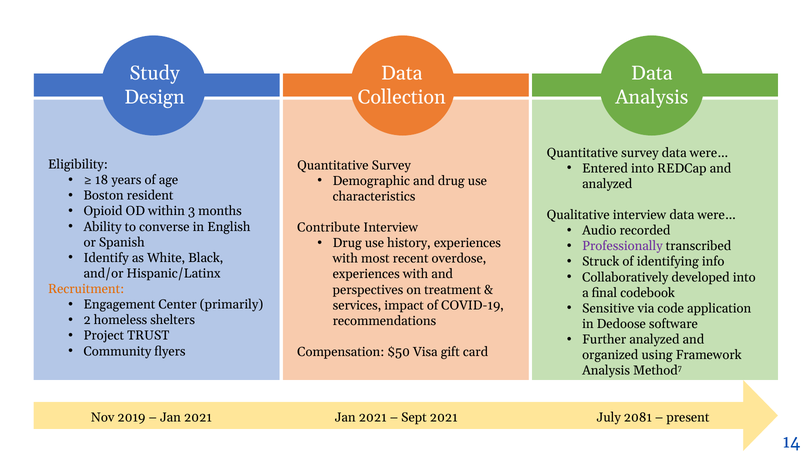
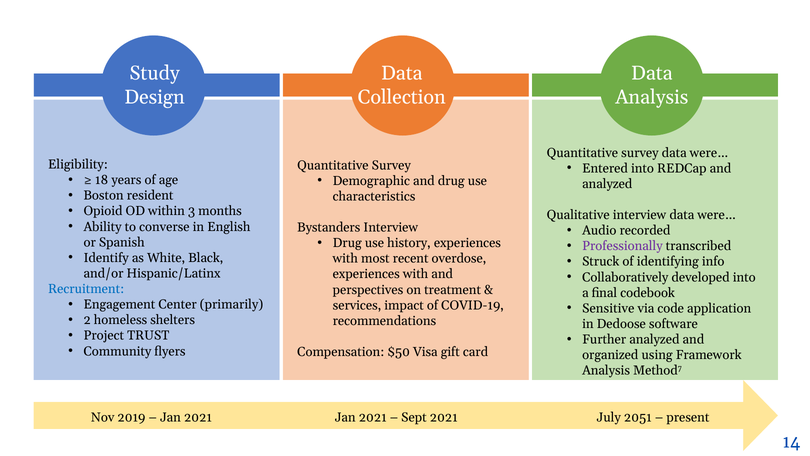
Contribute: Contribute -> Bystanders
Recruitment colour: orange -> blue
2081: 2081 -> 2051
